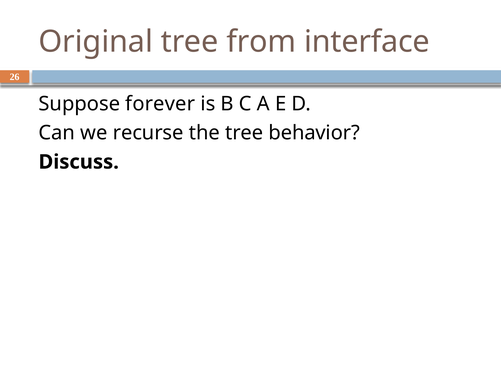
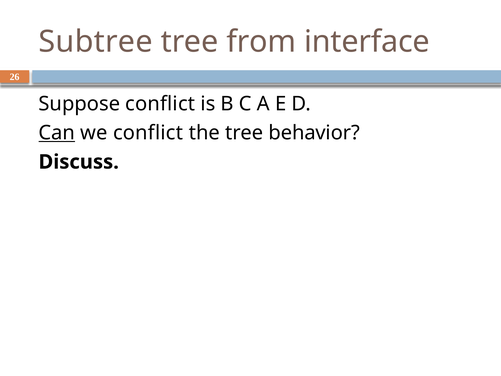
Original: Original -> Subtree
Suppose forever: forever -> conflict
Can underline: none -> present
we recurse: recurse -> conflict
